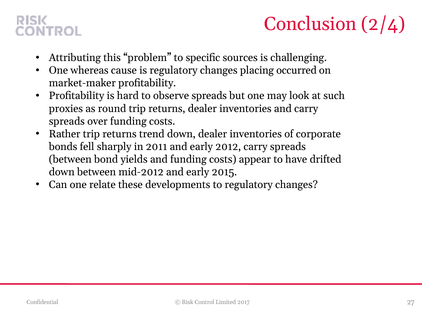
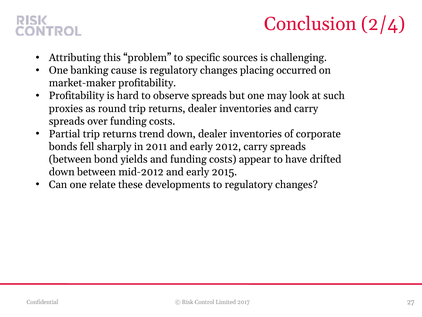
whereas: whereas -> banking
Rather: Rather -> Partial
